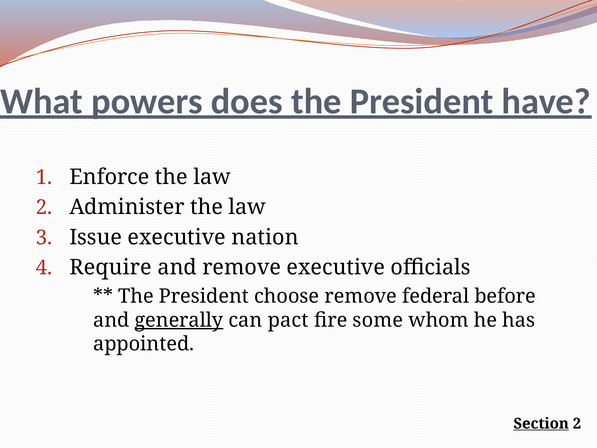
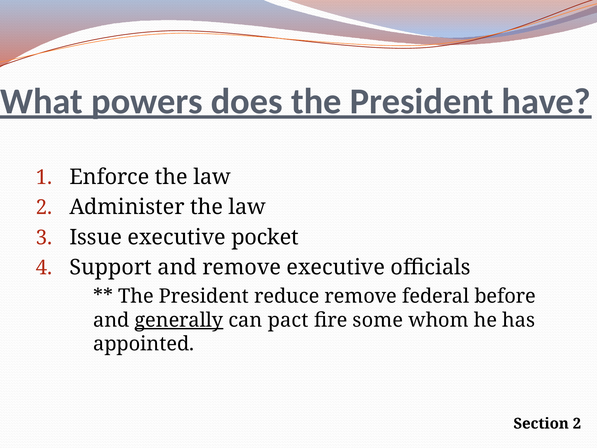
nation: nation -> pocket
Require: Require -> Support
choose: choose -> reduce
Section underline: present -> none
